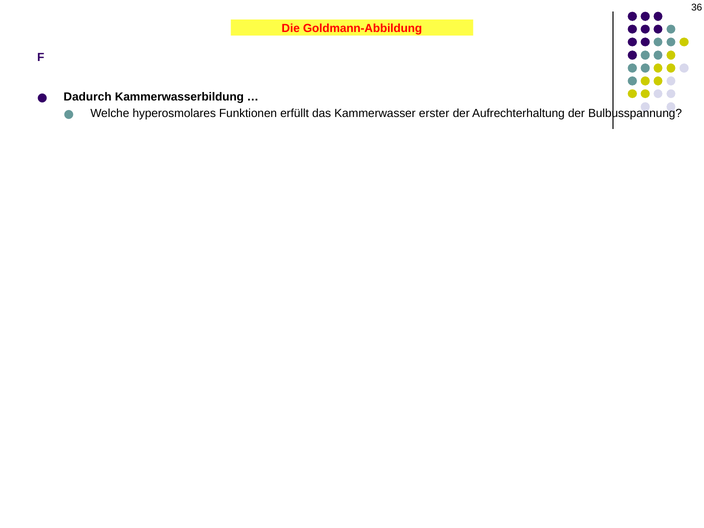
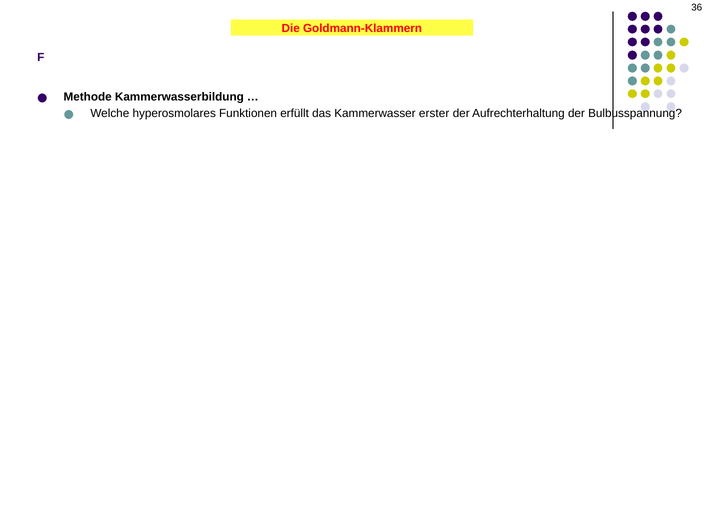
Goldmann-Abbildung: Goldmann-Abbildung -> Goldmann-Klammern
Dadurch: Dadurch -> Methode
